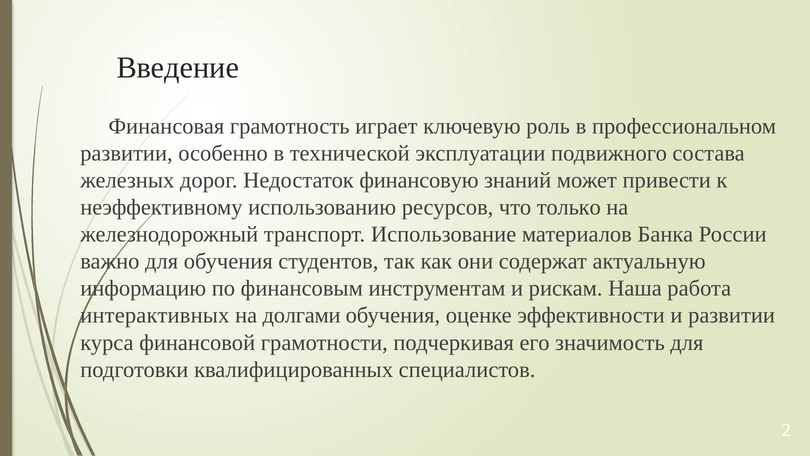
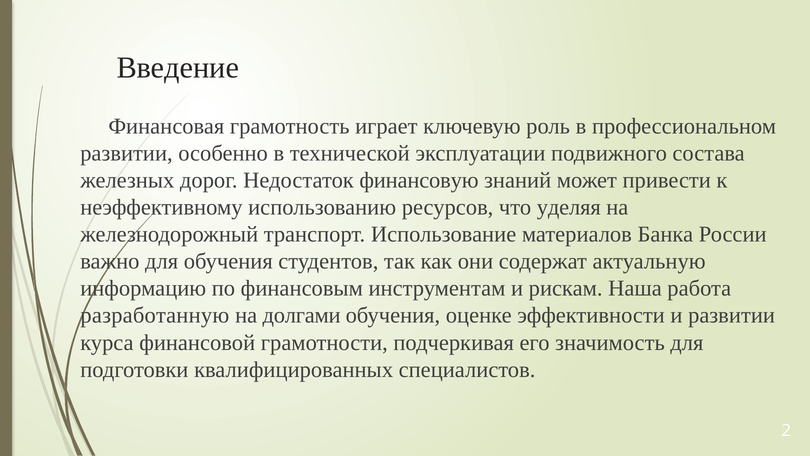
только: только -> уделяя
интерактивных: интерактивных -> разработанную
